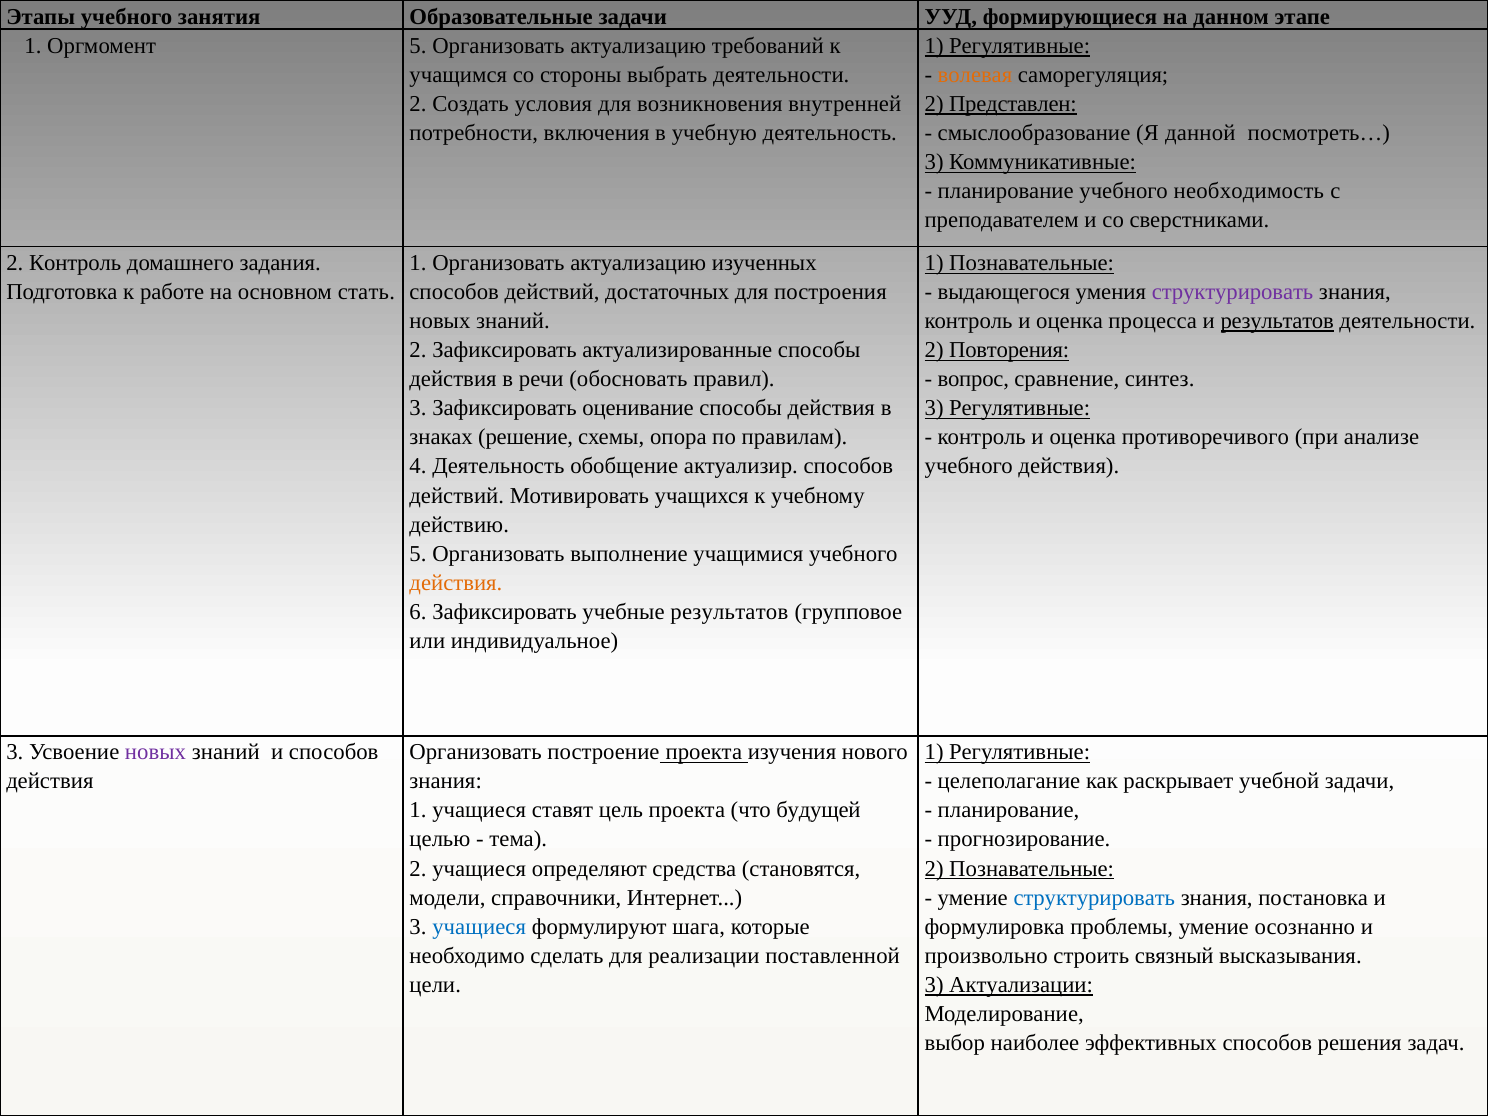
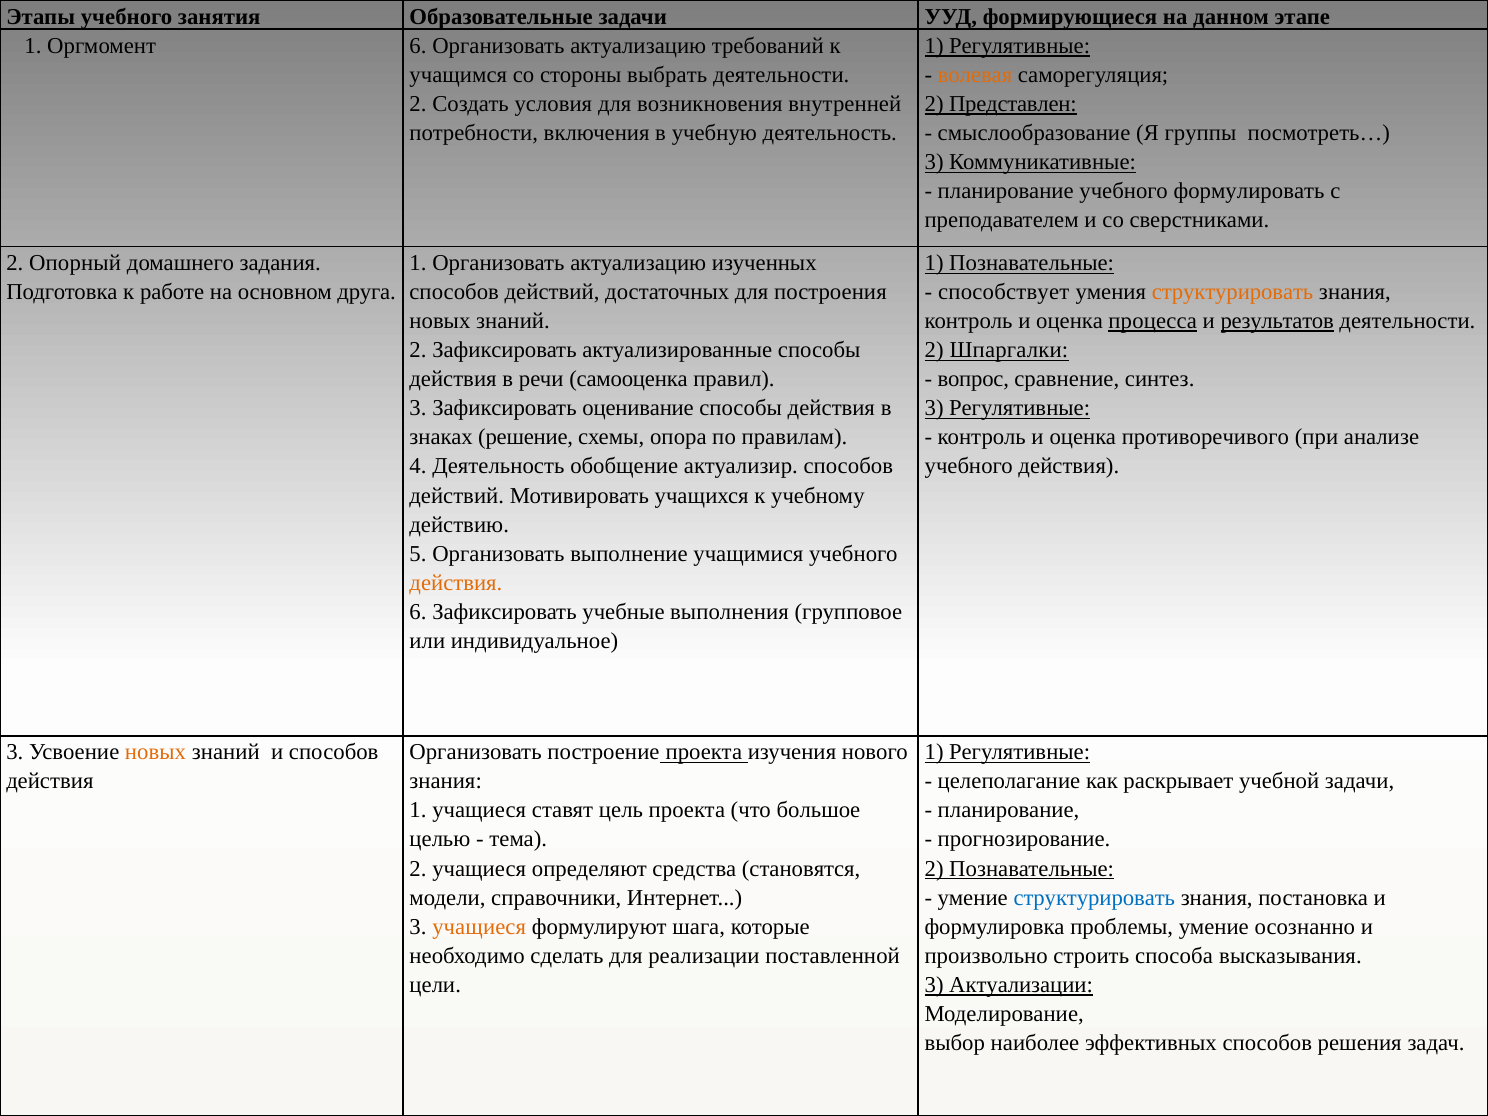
Оргмомент 5: 5 -> 6
данной: данной -> группы
необходимость: необходимость -> формулировать
2 Контроль: Контроль -> Опорный
стать: стать -> друга
выдающегося: выдающегося -> способствует
структурировать at (1233, 292) colour: purple -> orange
процесса underline: none -> present
Повторения: Повторения -> Шпаргалки
обосновать: обосновать -> самооценка
учебные результатов: результатов -> выполнения
новых at (156, 752) colour: purple -> orange
будущей: будущей -> большое
учащиеся at (479, 927) colour: blue -> orange
связный: связный -> способа
